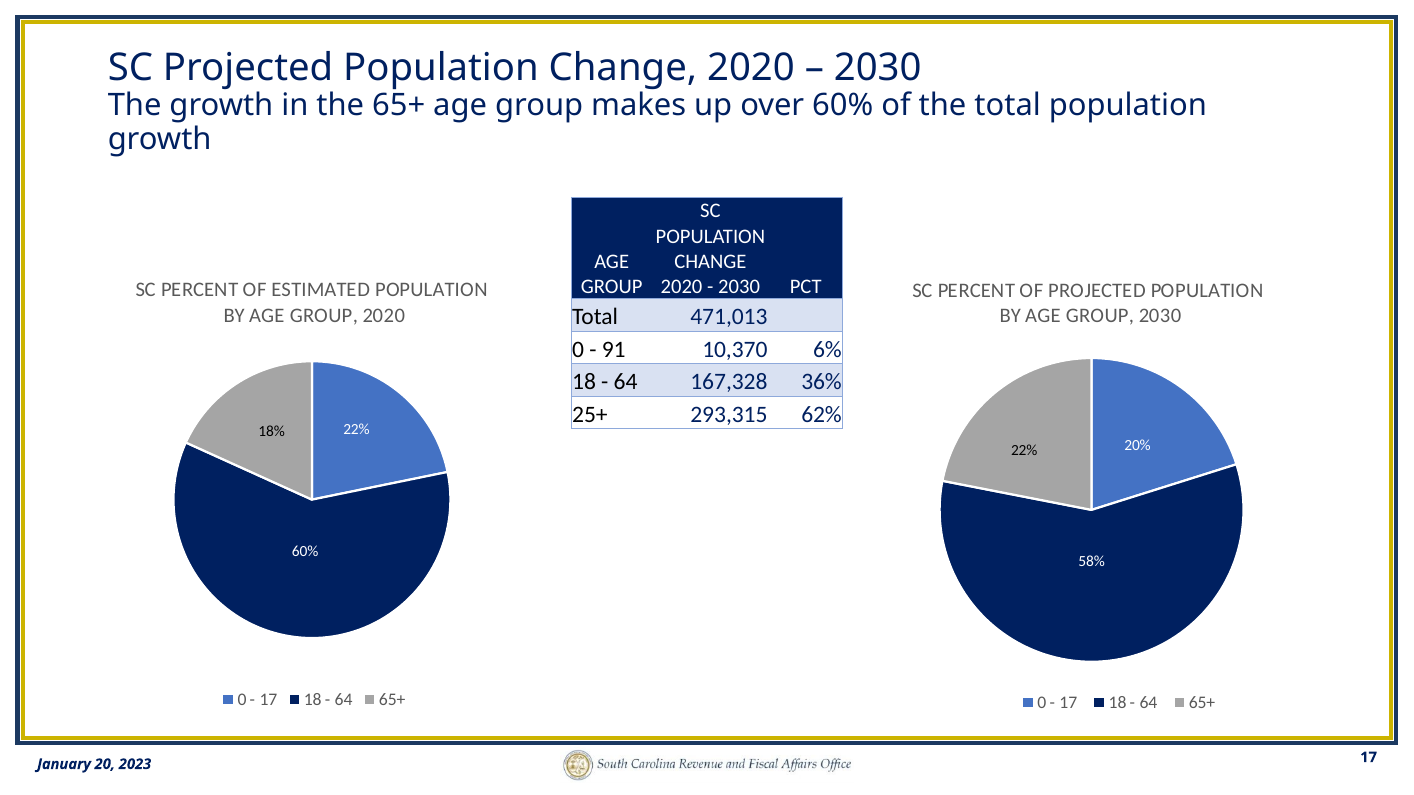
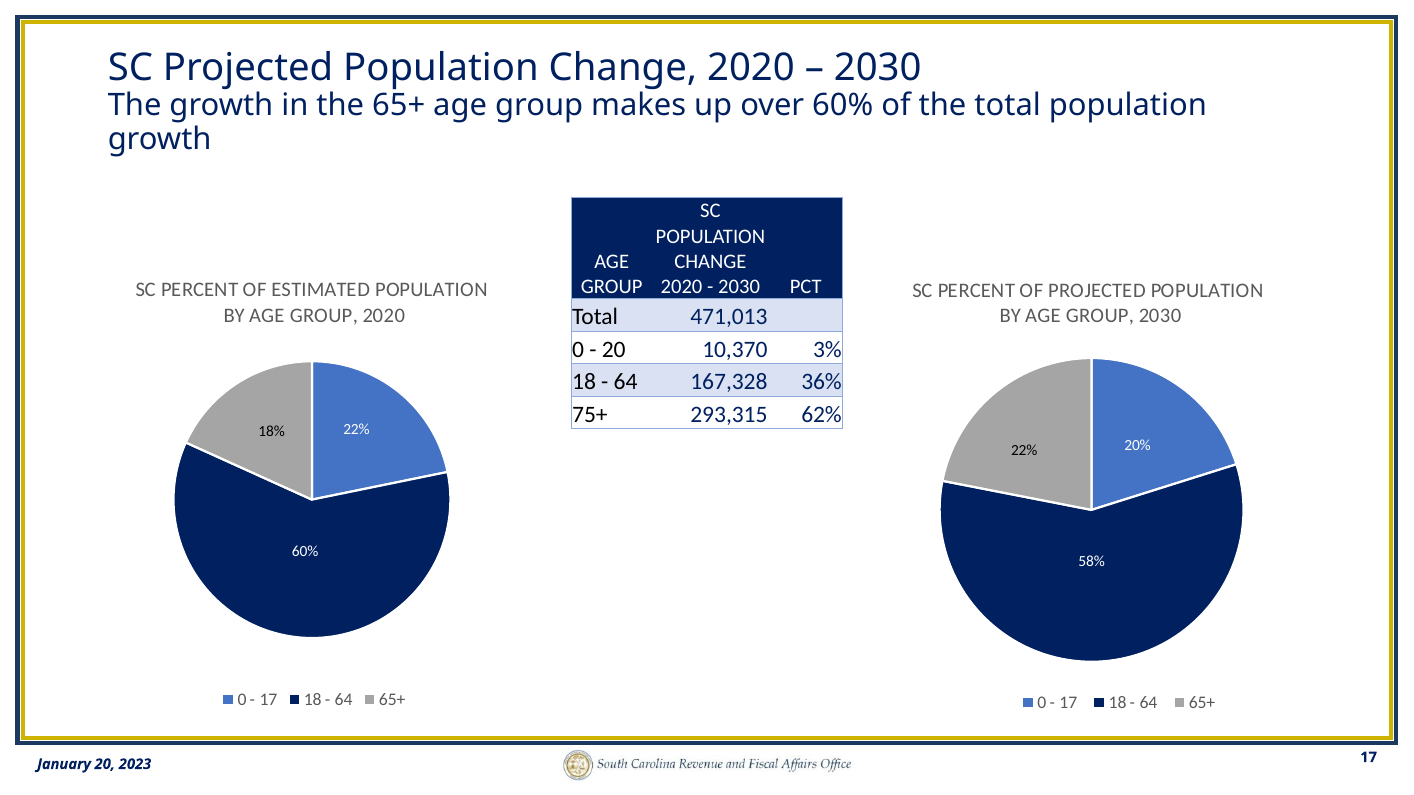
91 at (614, 350): 91 -> 20
6%: 6% -> 3%
25+: 25+ -> 75+
